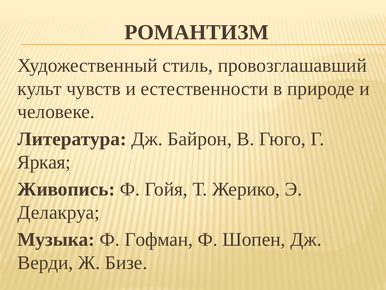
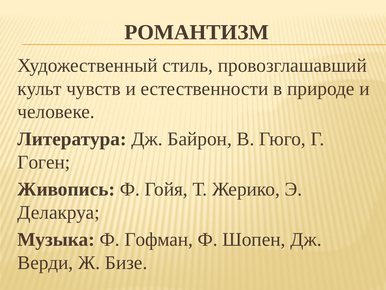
Яркая: Яркая -> Гоген
